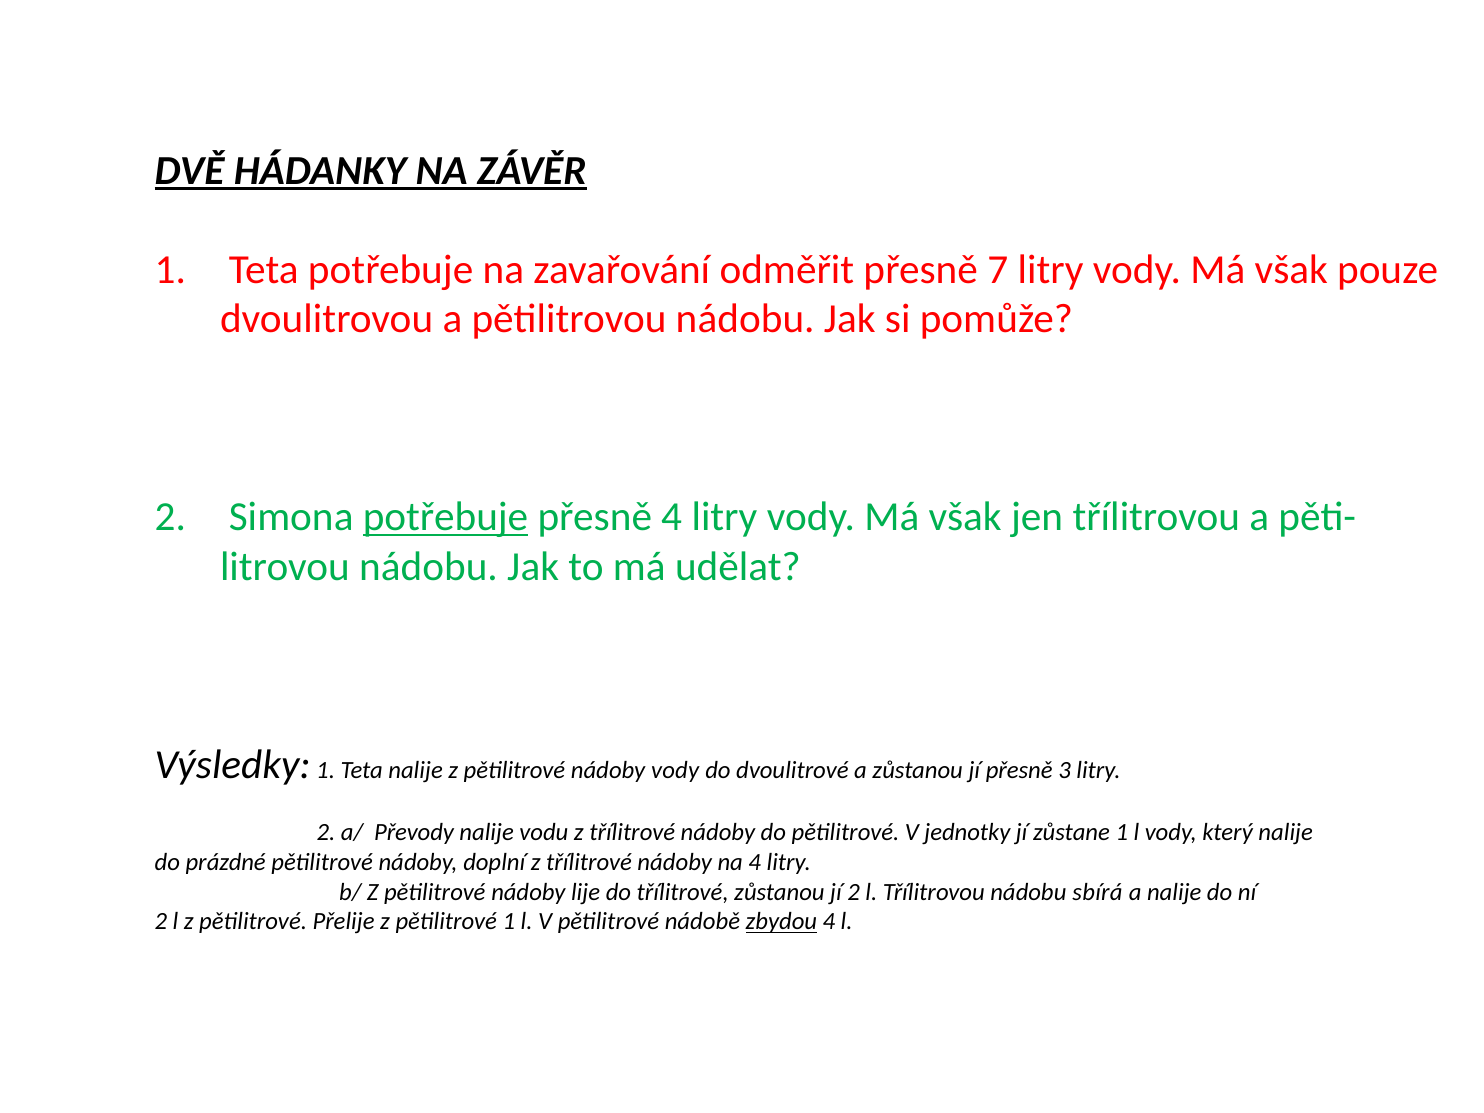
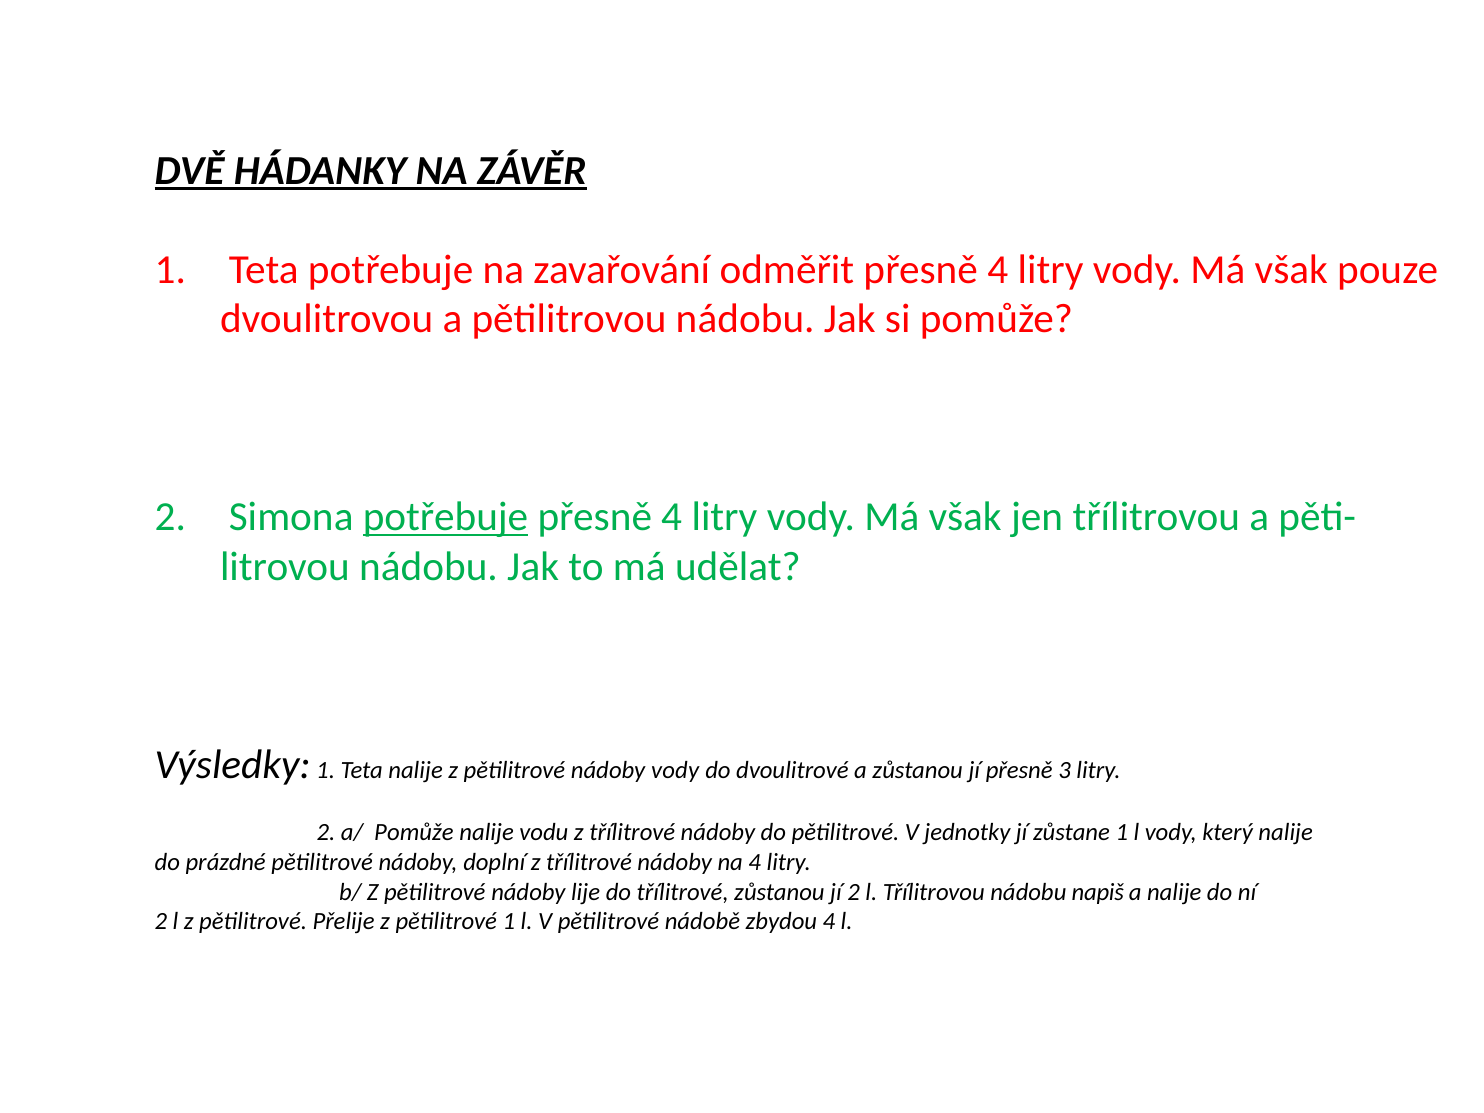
odměřit přesně 7: 7 -> 4
a/ Převody: Převody -> Pomůže
sbírá: sbírá -> napiš
zbydou underline: present -> none
